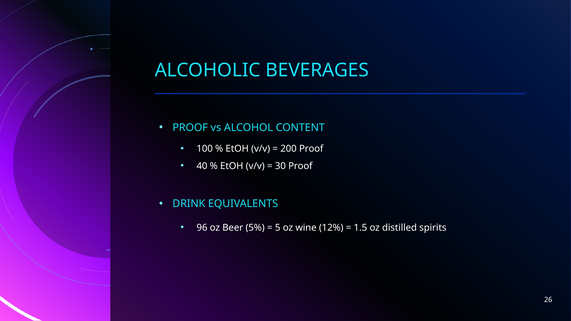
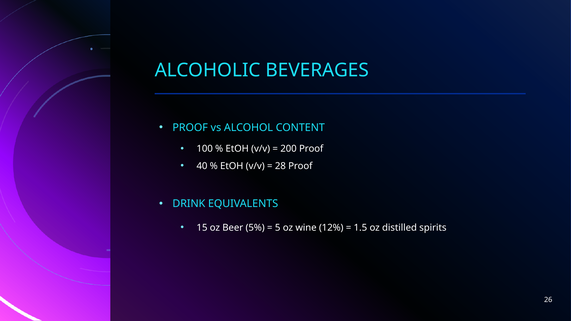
30: 30 -> 28
96: 96 -> 15
